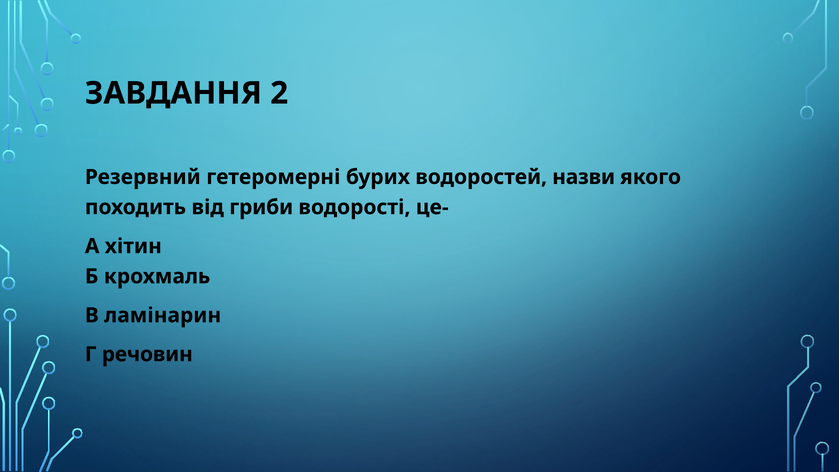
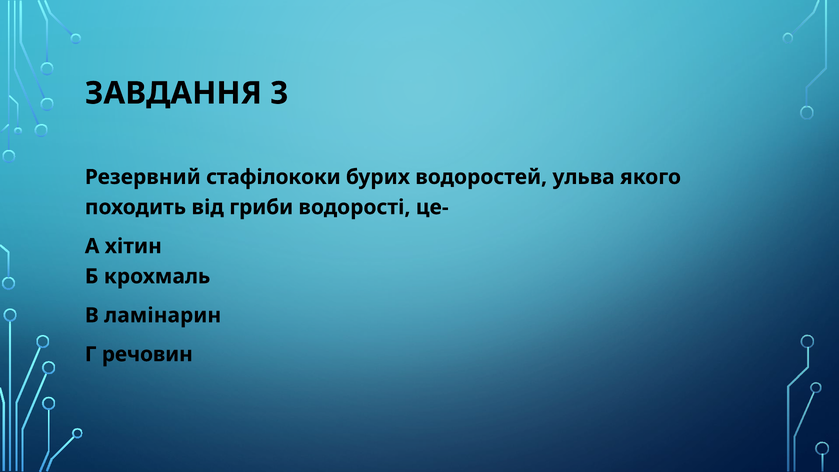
2: 2 -> 3
гетеромерні: гетеромерні -> стафілококи
назви: назви -> ульва
